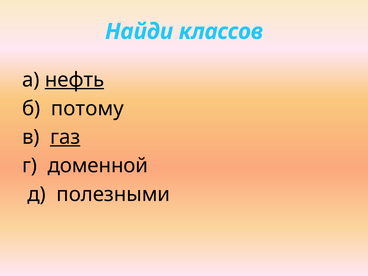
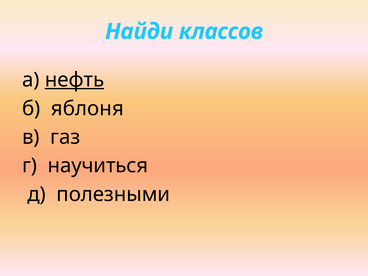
потому: потому -> яблоня
газ underline: present -> none
доменной: доменной -> научиться
